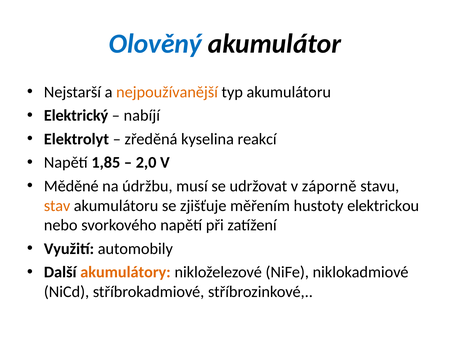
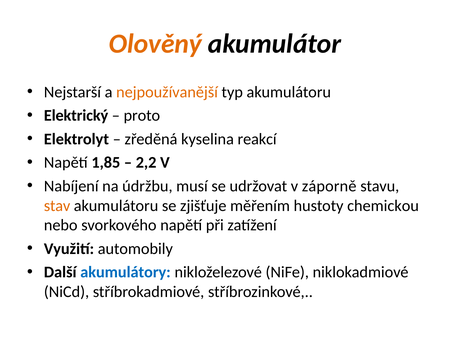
Olověný colour: blue -> orange
nabíjí: nabíjí -> proto
2,0: 2,0 -> 2,2
Měděné: Měděné -> Nabíjení
elektrickou: elektrickou -> chemickou
akumulátory colour: orange -> blue
